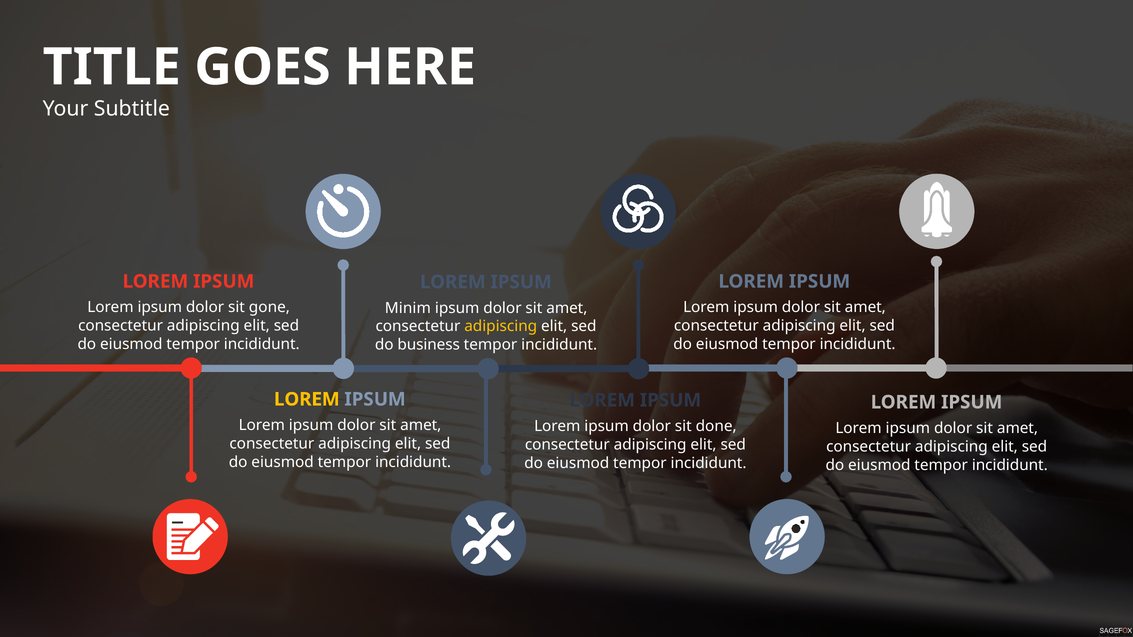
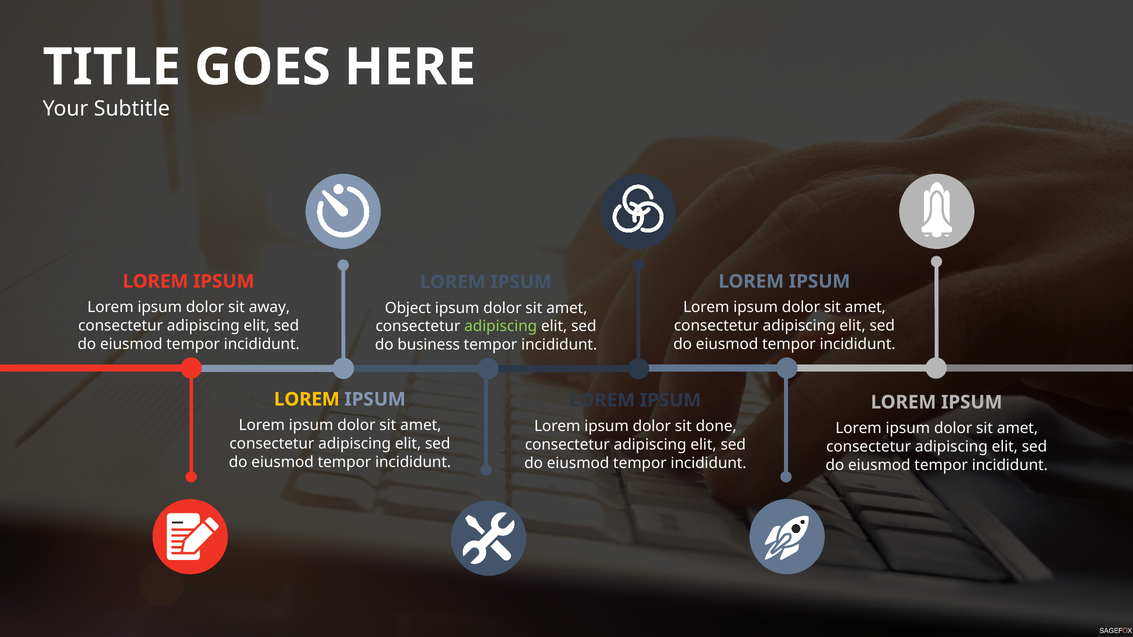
gone: gone -> away
Minim: Minim -> Object
adipiscing at (501, 327) colour: yellow -> light green
